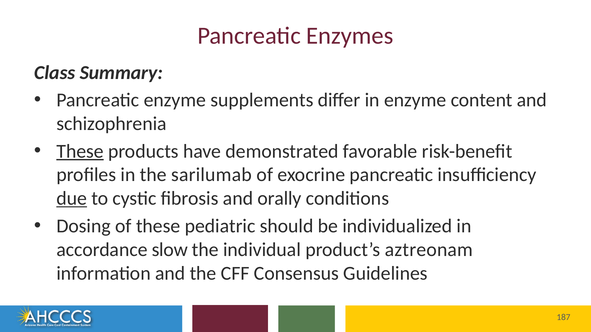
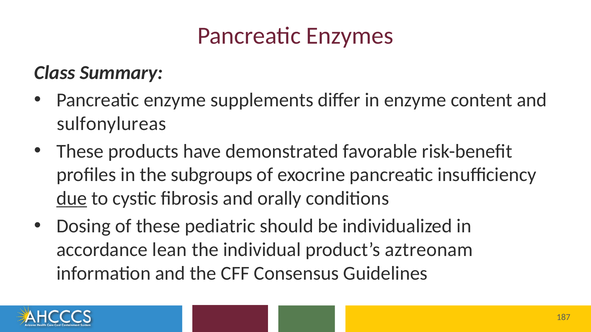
schizophrenia: schizophrenia -> sulfonylureas
These at (80, 151) underline: present -> none
sarilumab: sarilumab -> subgroups
slow: slow -> lean
